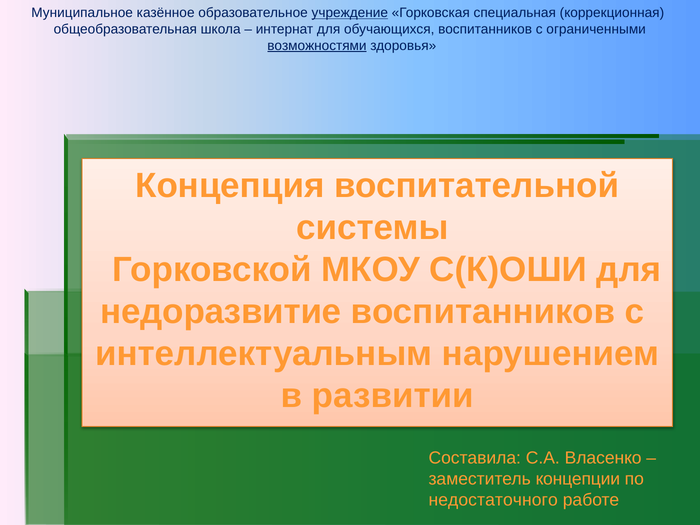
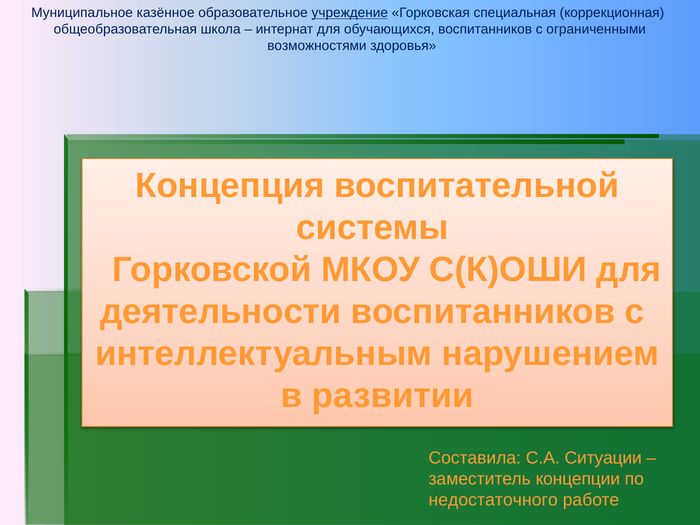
возможностями underline: present -> none
недоразвитие: недоразвитие -> деятельности
Власенко: Власенко -> Ситуации
